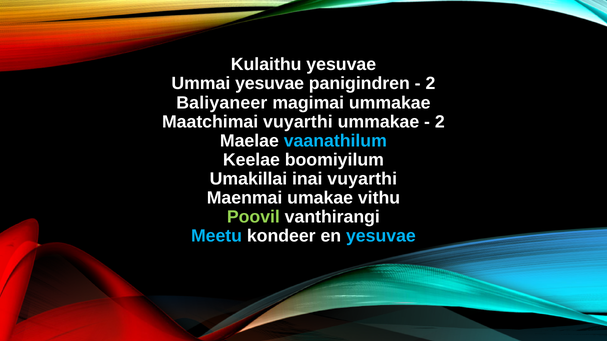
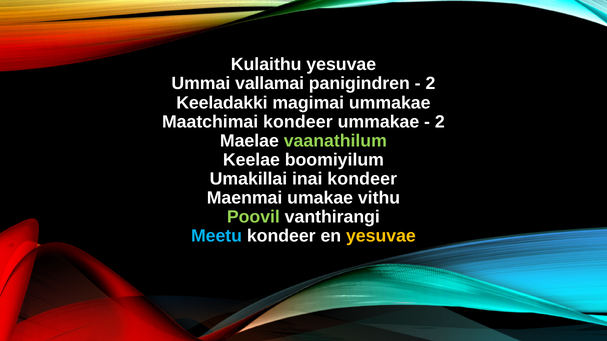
Ummai yesuvae: yesuvae -> vallamai
Baliyaneer: Baliyaneer -> Keeladakki
Maatchimai vuyarthi: vuyarthi -> kondeer
vaanathilum colour: light blue -> light green
inai vuyarthi: vuyarthi -> kondeer
yesuvae at (381, 236) colour: light blue -> yellow
